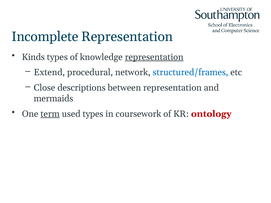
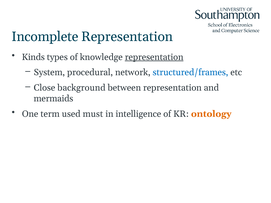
Extend: Extend -> System
descriptions: descriptions -> background
term underline: present -> none
used types: types -> must
coursework: coursework -> intelligence
ontology colour: red -> orange
